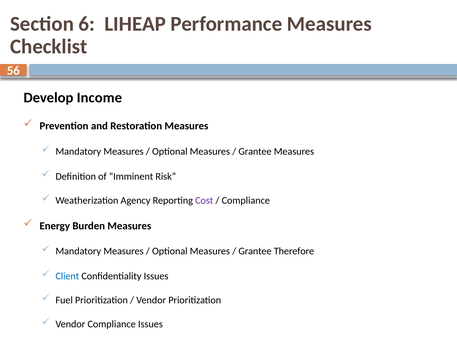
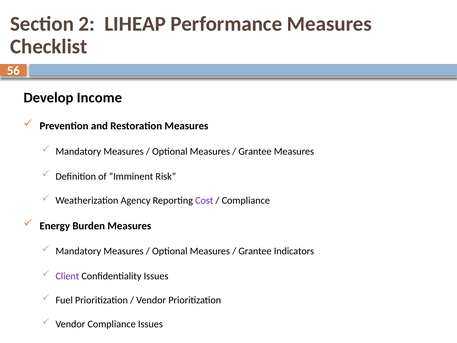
6: 6 -> 2
Therefore: Therefore -> Indicators
Client colour: blue -> purple
